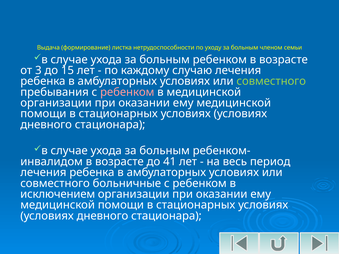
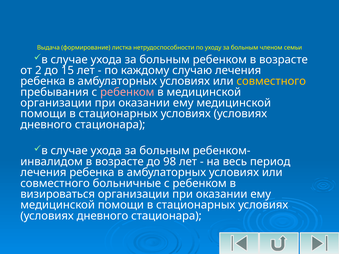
3: 3 -> 2
совместного at (271, 81) colour: light green -> yellow
41: 41 -> 98
исключением: исключением -> визироваться
